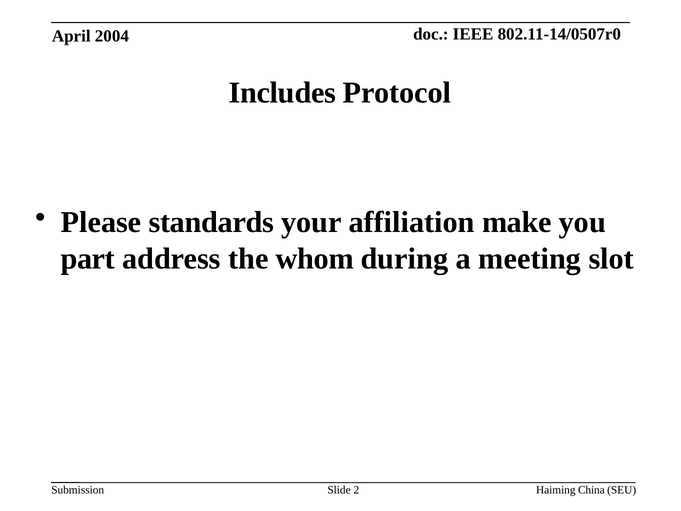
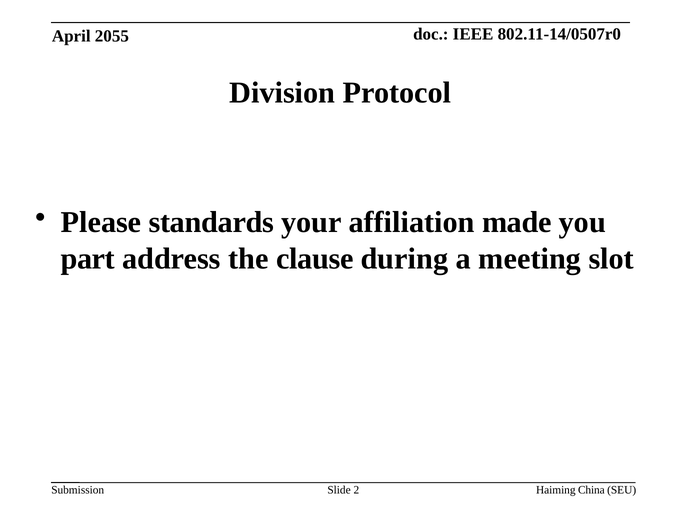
2004: 2004 -> 2055
Includes: Includes -> Division
make: make -> made
whom: whom -> clause
